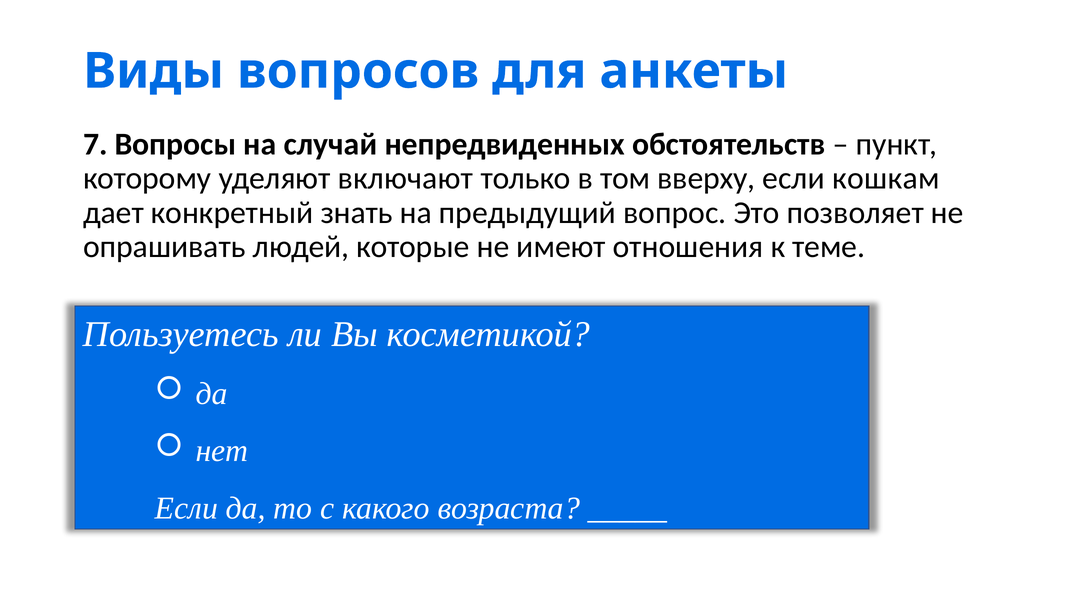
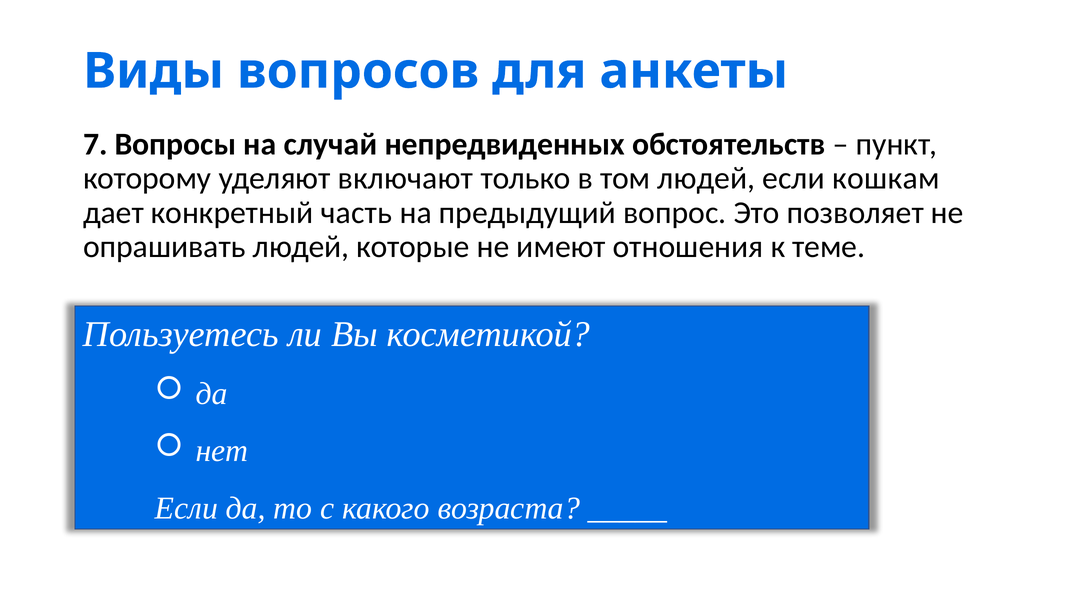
том вверху: вверху -> людей
знать: знать -> часть
